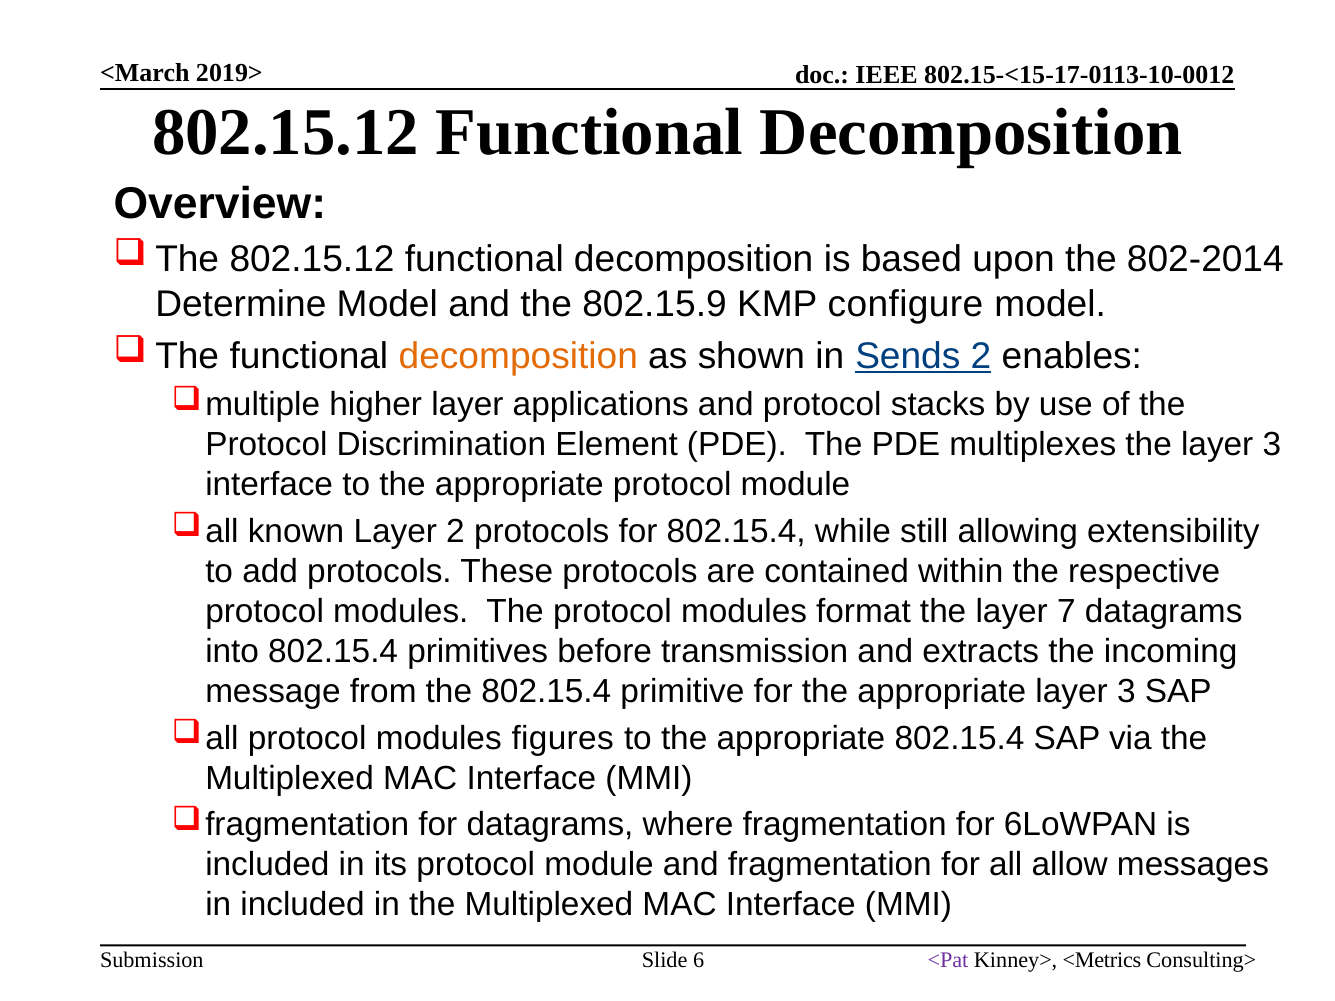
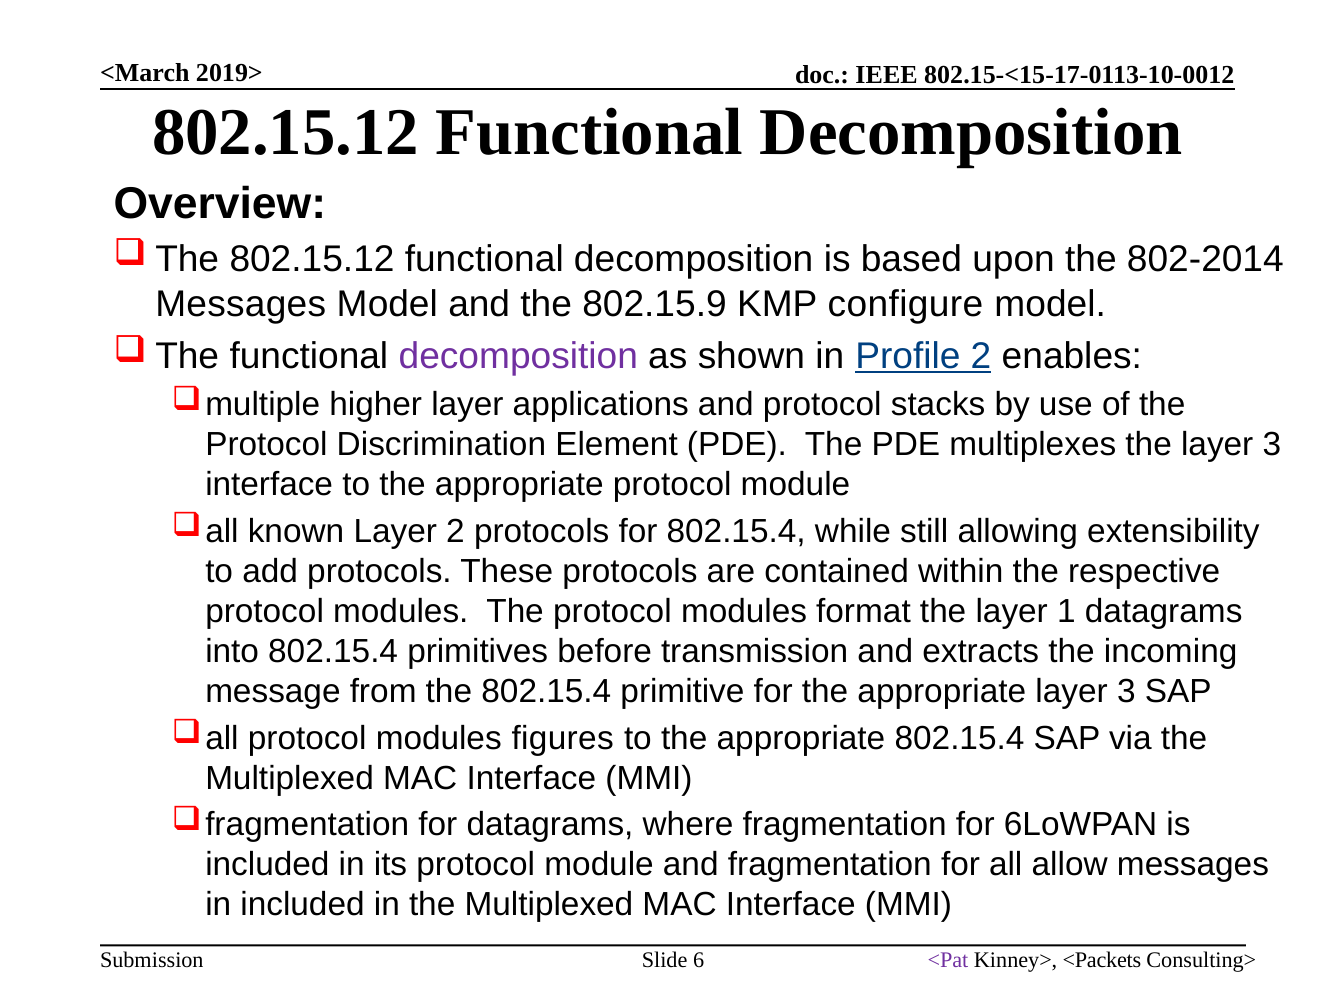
Determine at (241, 304): Determine -> Messages
decomposition at (518, 356) colour: orange -> purple
Sends: Sends -> Profile
7: 7 -> 1
<Metrics: <Metrics -> <Packets
